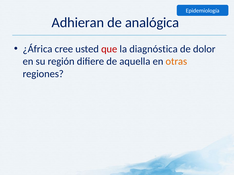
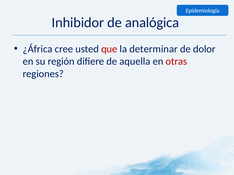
Adhieran: Adhieran -> Inhibidor
diagnóstica: diagnóstica -> determinar
otras colour: orange -> red
